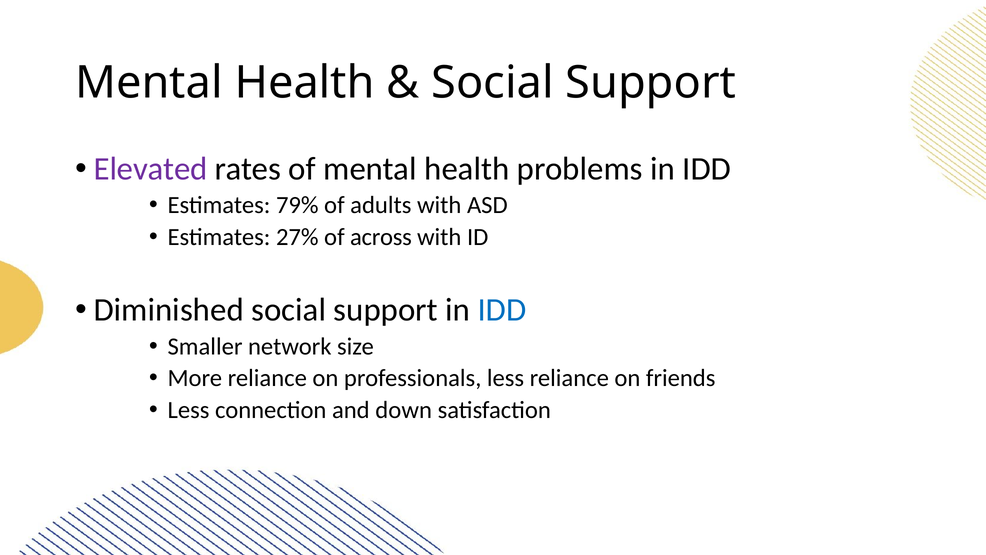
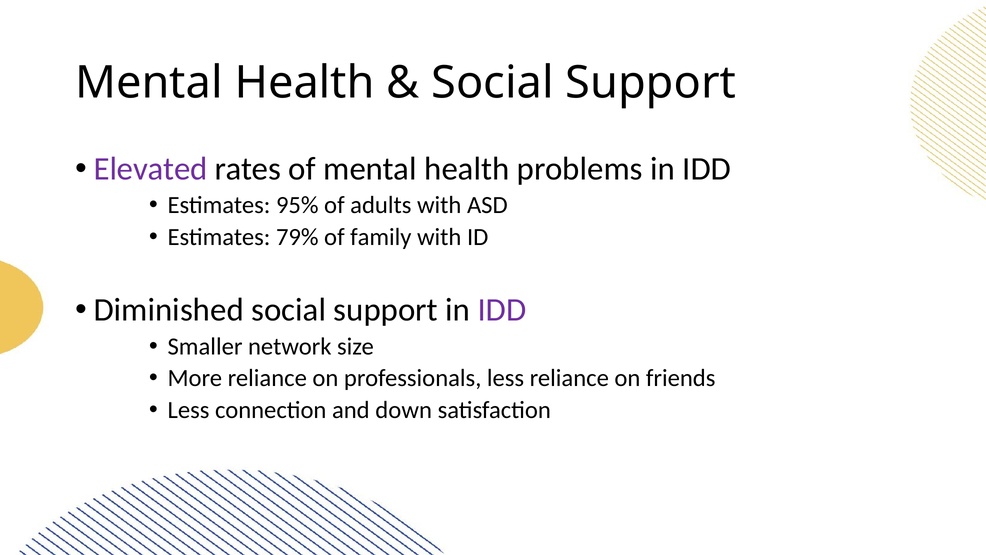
79%: 79% -> 95%
27%: 27% -> 79%
across: across -> family
IDD at (502, 310) colour: blue -> purple
